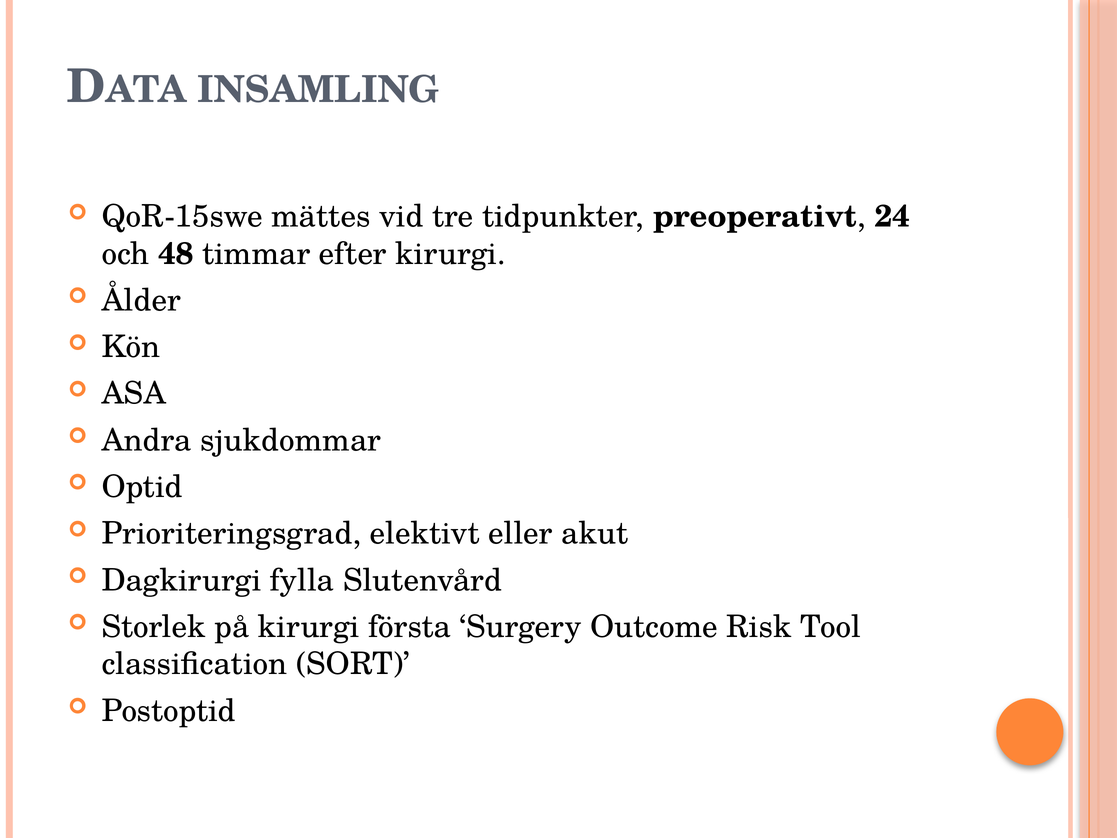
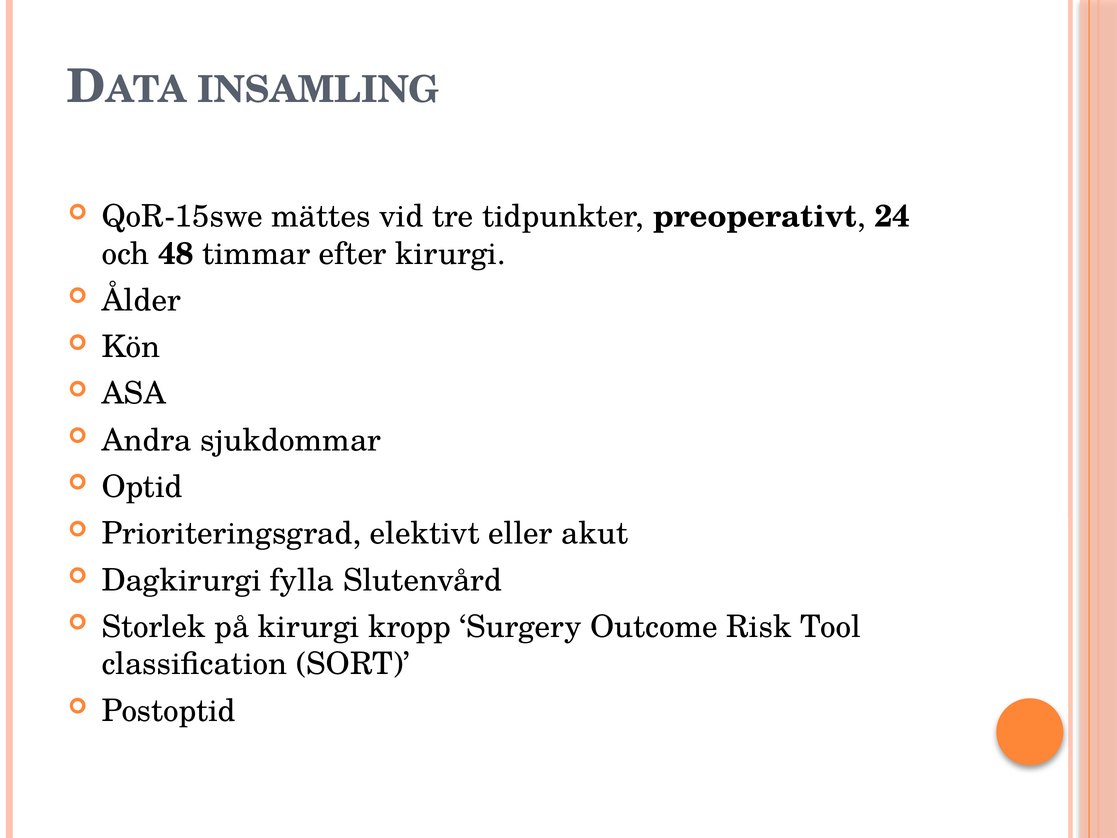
första: första -> kropp
